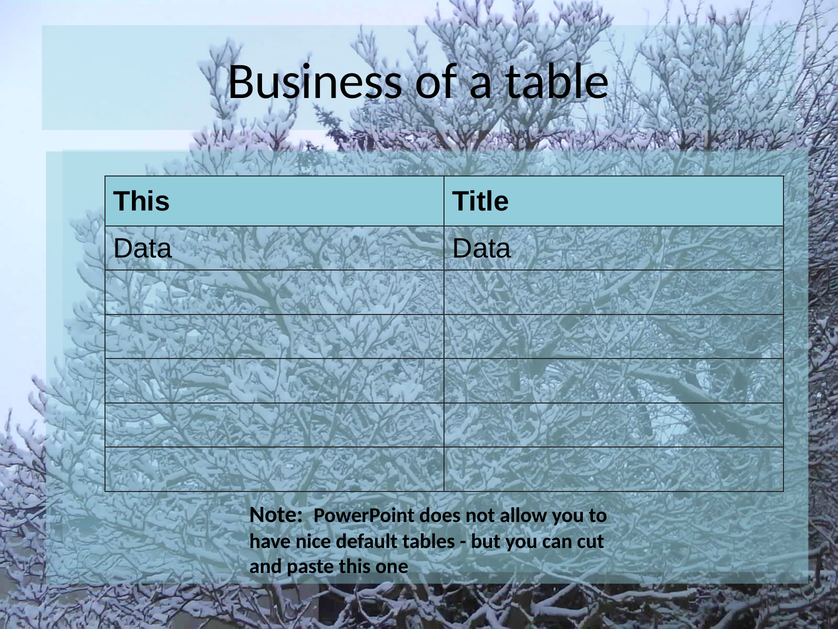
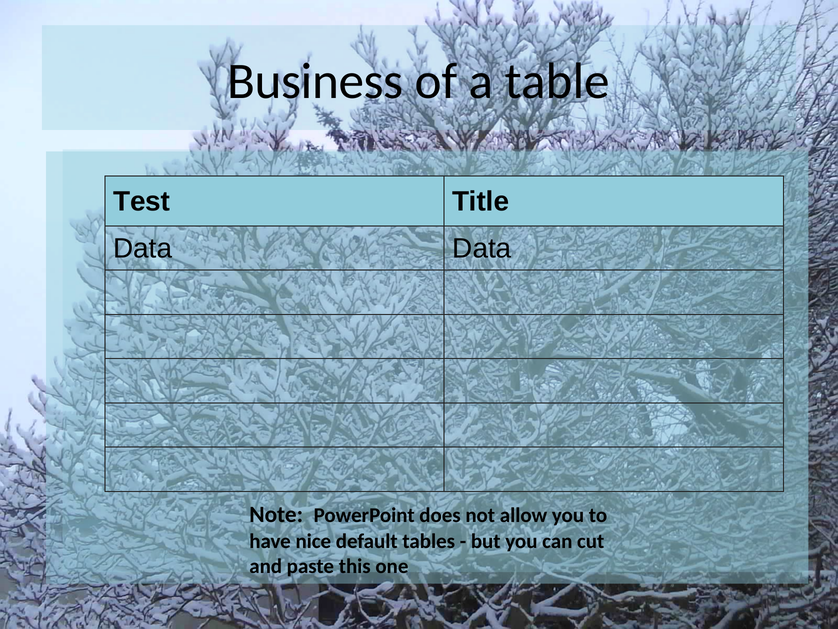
This at (142, 201): This -> Test
